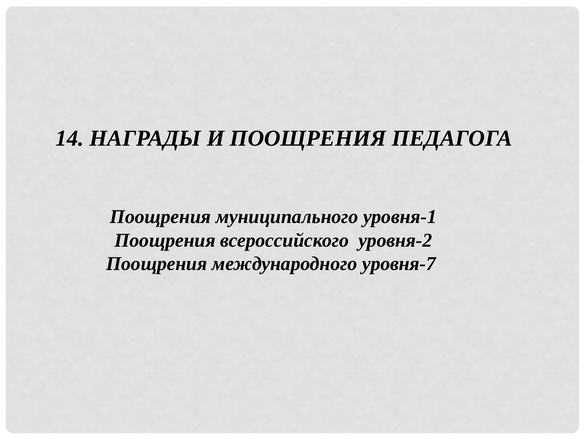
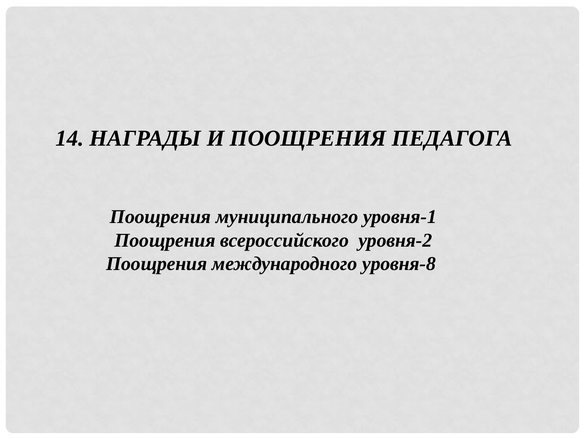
уровня-7: уровня-7 -> уровня-8
